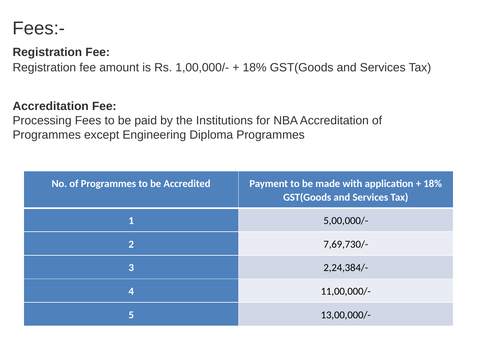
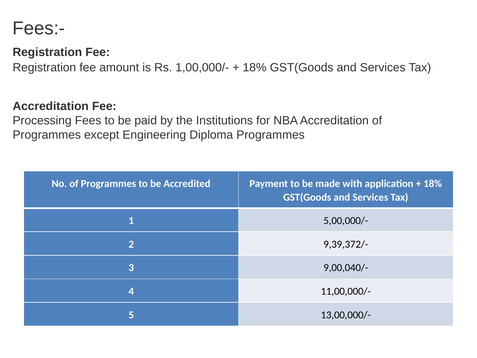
7,69,730/-: 7,69,730/- -> 9,39,372/-
2,24,384/-: 2,24,384/- -> 9,00,040/-
